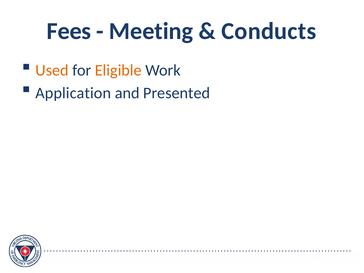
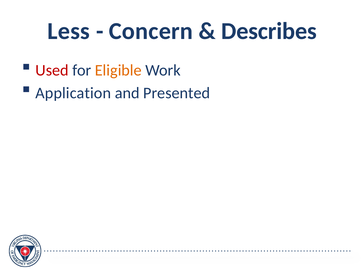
Fees: Fees -> Less
Meeting: Meeting -> Concern
Conducts: Conducts -> Describes
Used colour: orange -> red
